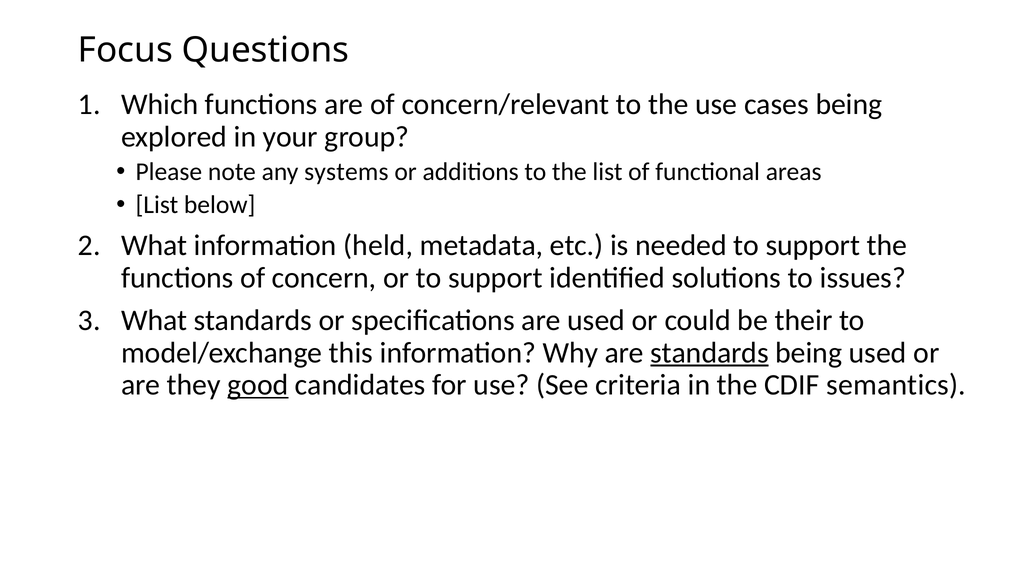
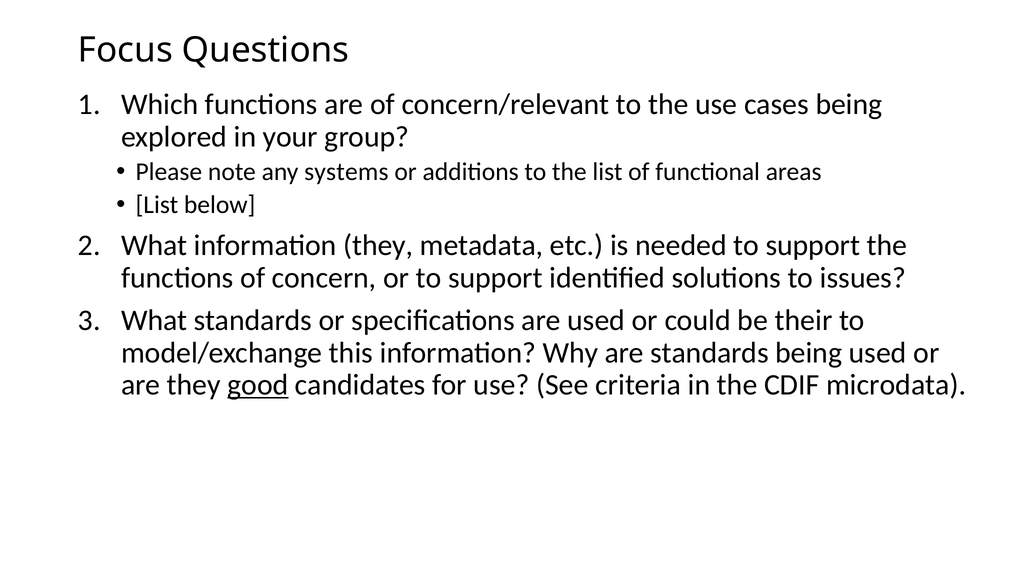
information held: held -> they
standards at (710, 352) underline: present -> none
semantics: semantics -> microdata
